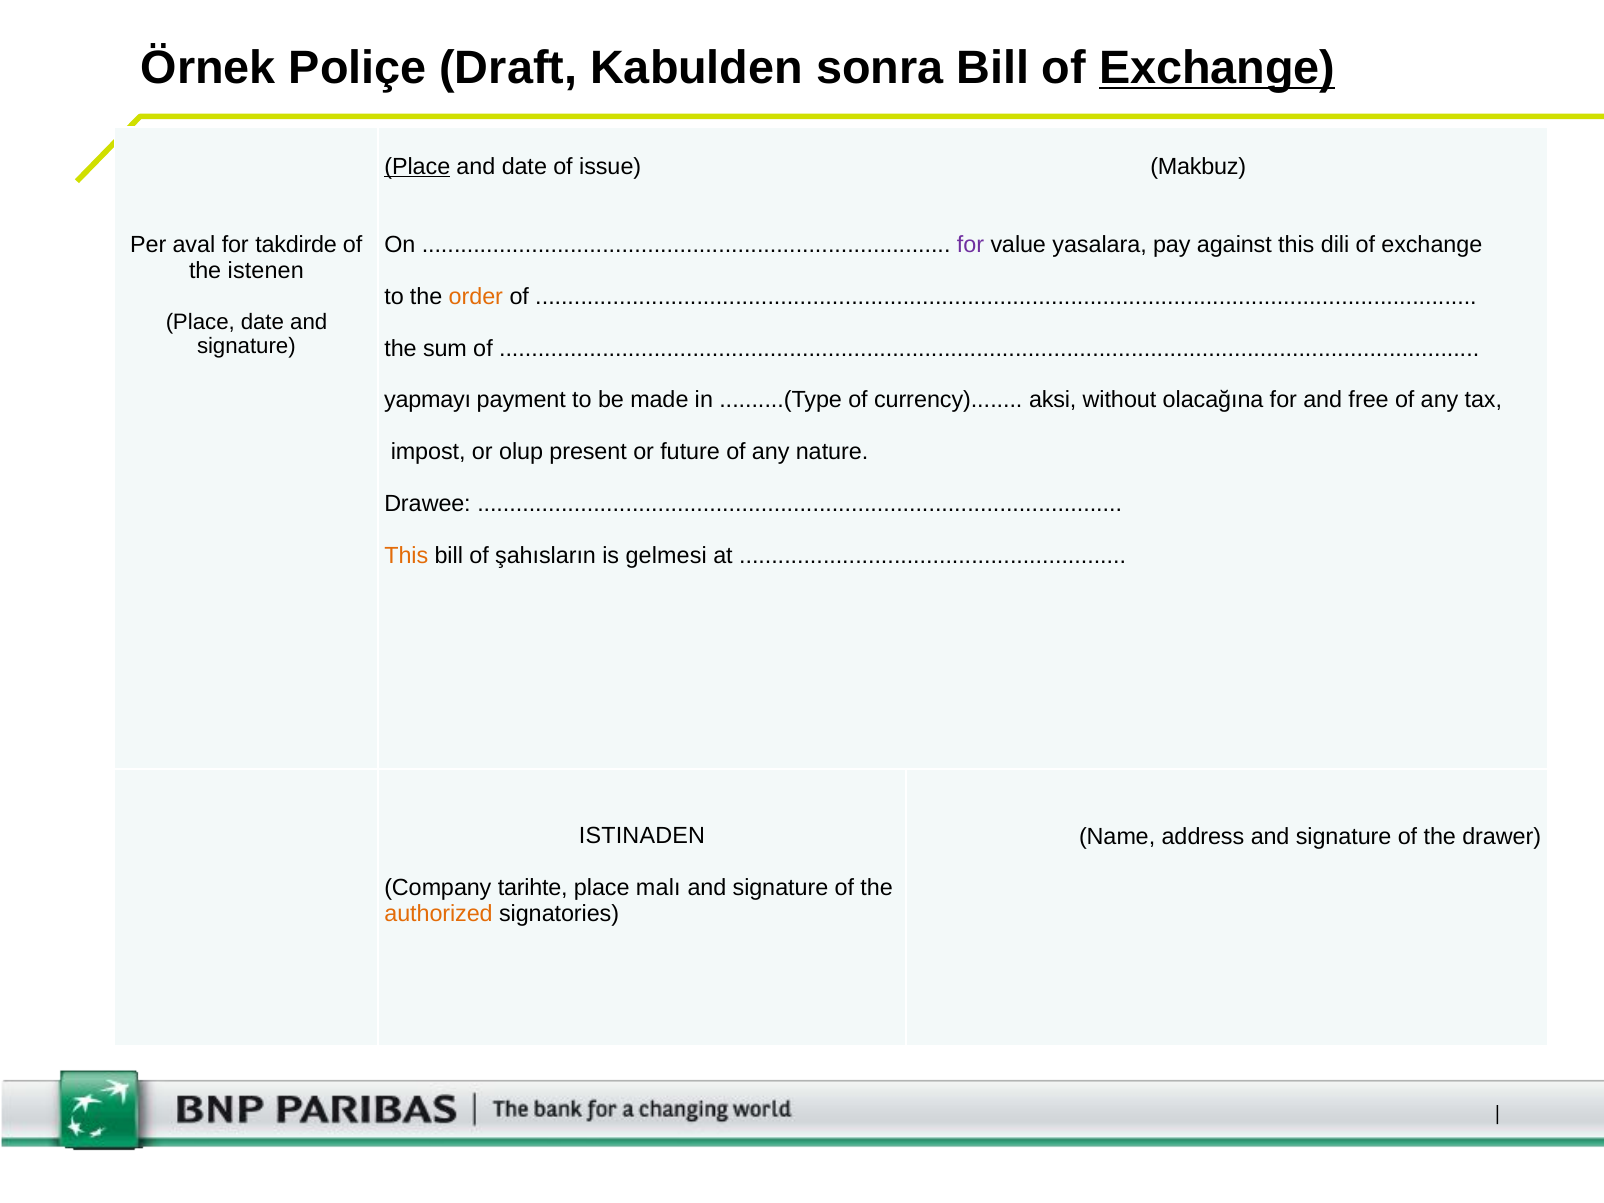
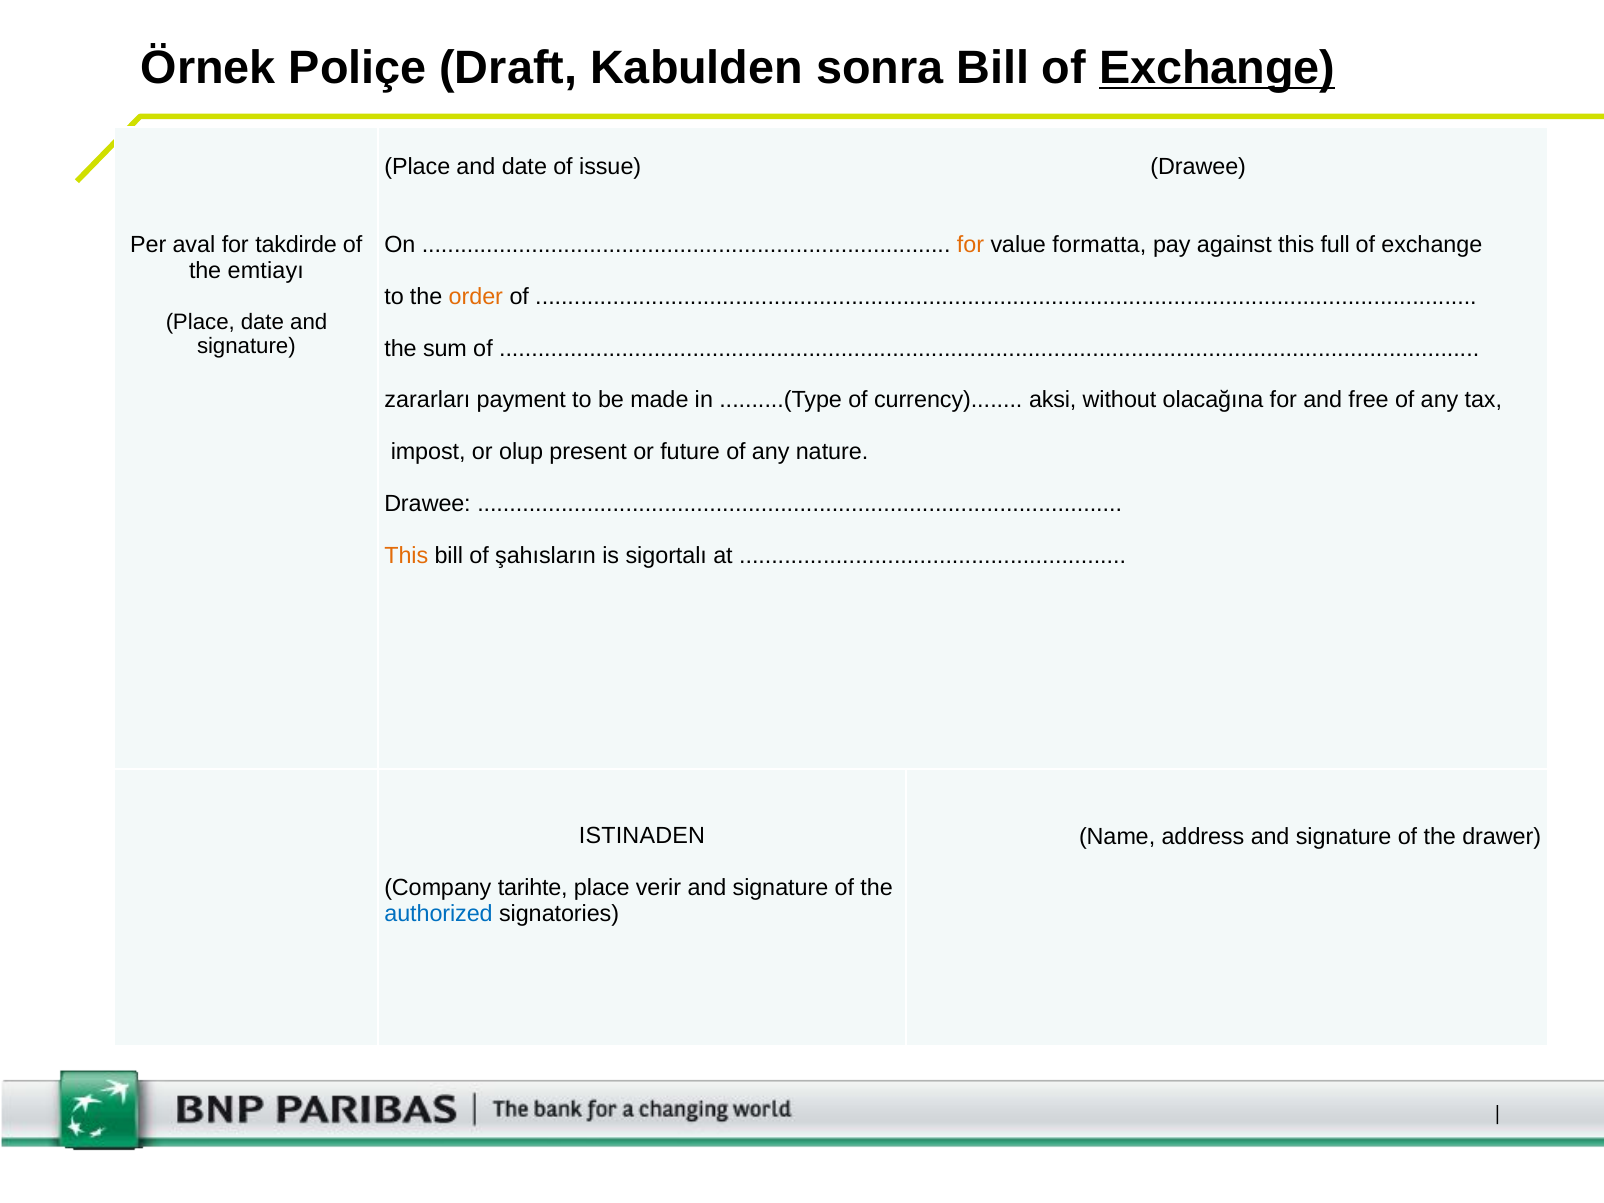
Place at (417, 167) underline: present -> none
issue Makbuz: Makbuz -> Drawee
for at (971, 245) colour: purple -> orange
yasalara: yasalara -> formatta
dili: dili -> full
istenen: istenen -> emtiayı
yapmayı: yapmayı -> zararları
gelmesi: gelmesi -> sigortalı
malı: malı -> verir
authorized colour: orange -> blue
